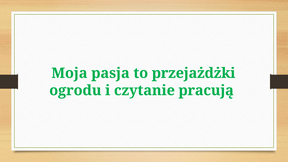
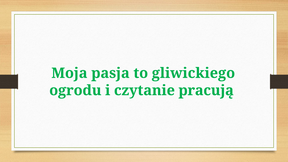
przejażdżki: przejażdżki -> gliwickiego
